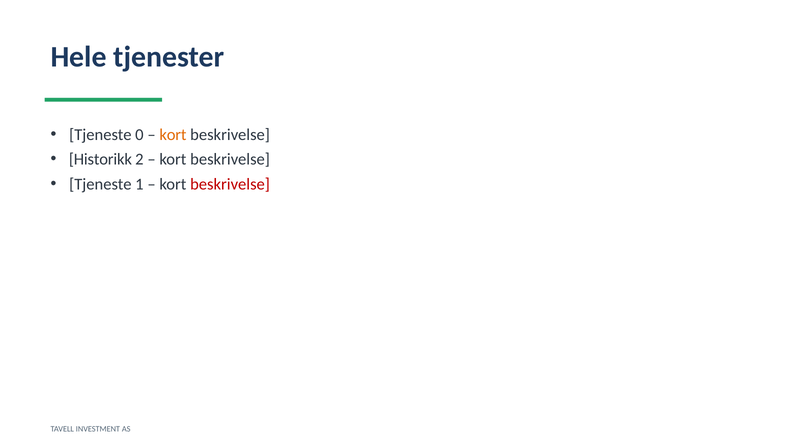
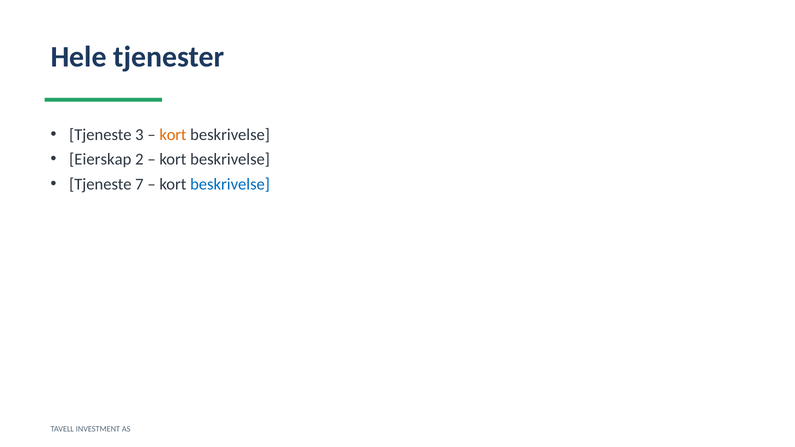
0: 0 -> 3
Historikk: Historikk -> Eierskap
1: 1 -> 7
beskrivelse at (230, 184) colour: red -> blue
